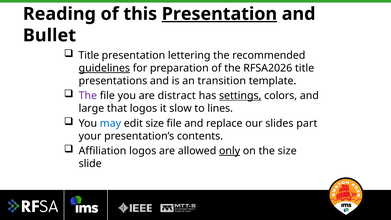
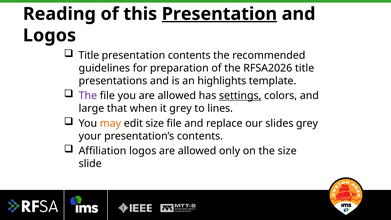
Bullet at (49, 35): Bullet -> Logos
presentation lettering: lettering -> contents
guidelines underline: present -> none
transition: transition -> highlights
you are distract: distract -> allowed
that logos: logos -> when
it slow: slow -> grey
may colour: blue -> orange
slides part: part -> grey
only underline: present -> none
